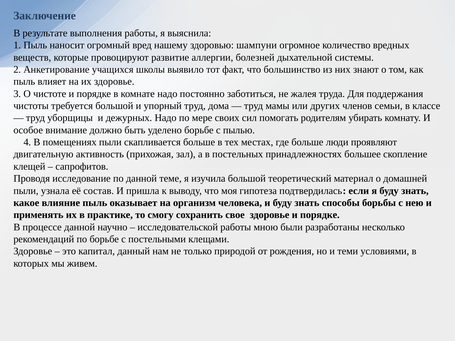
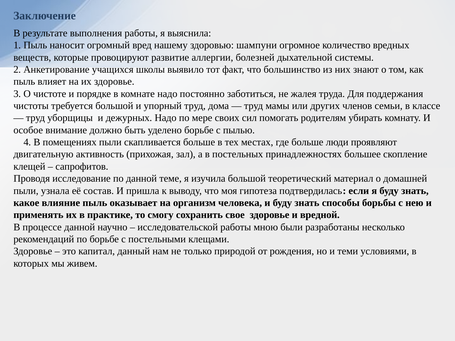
здоровье и порядке: порядке -> вредной
